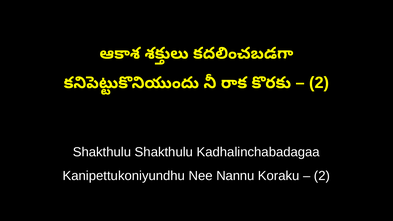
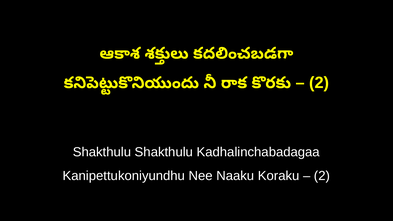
Nannu: Nannu -> Naaku
